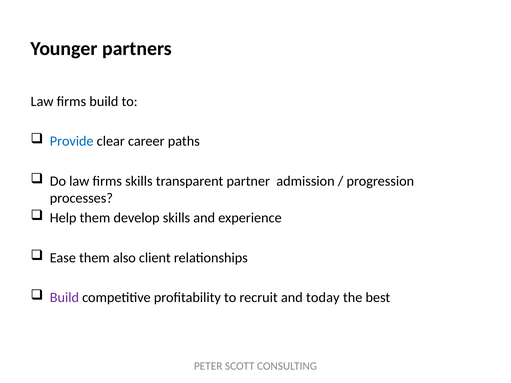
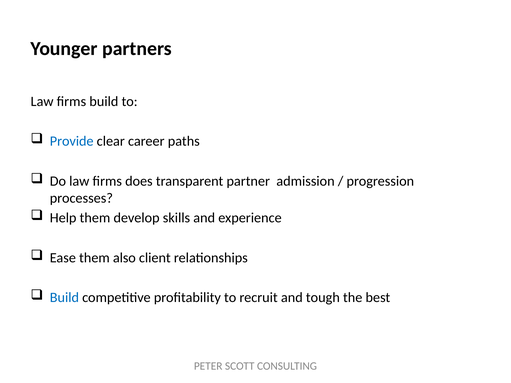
firms skills: skills -> does
Build at (64, 298) colour: purple -> blue
today: today -> tough
